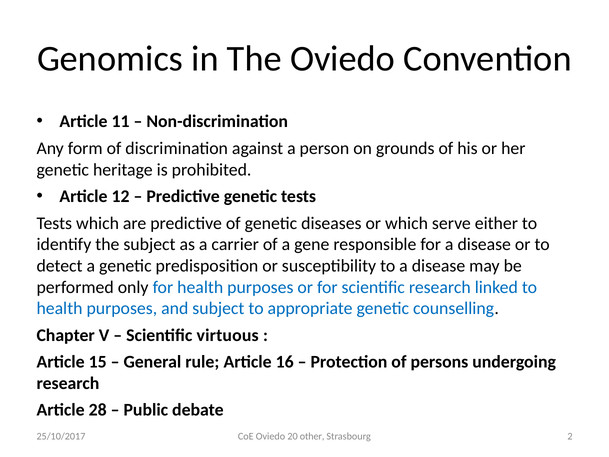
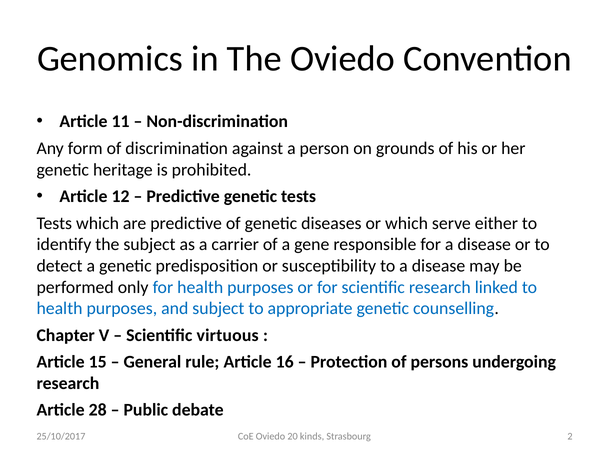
other: other -> kinds
